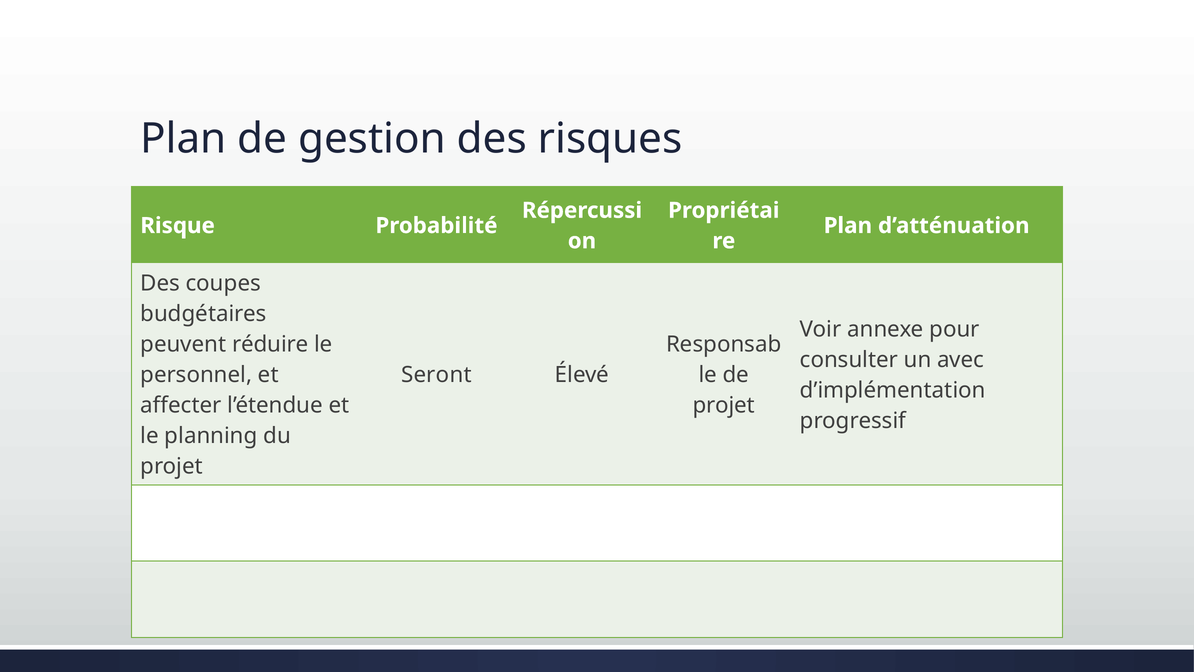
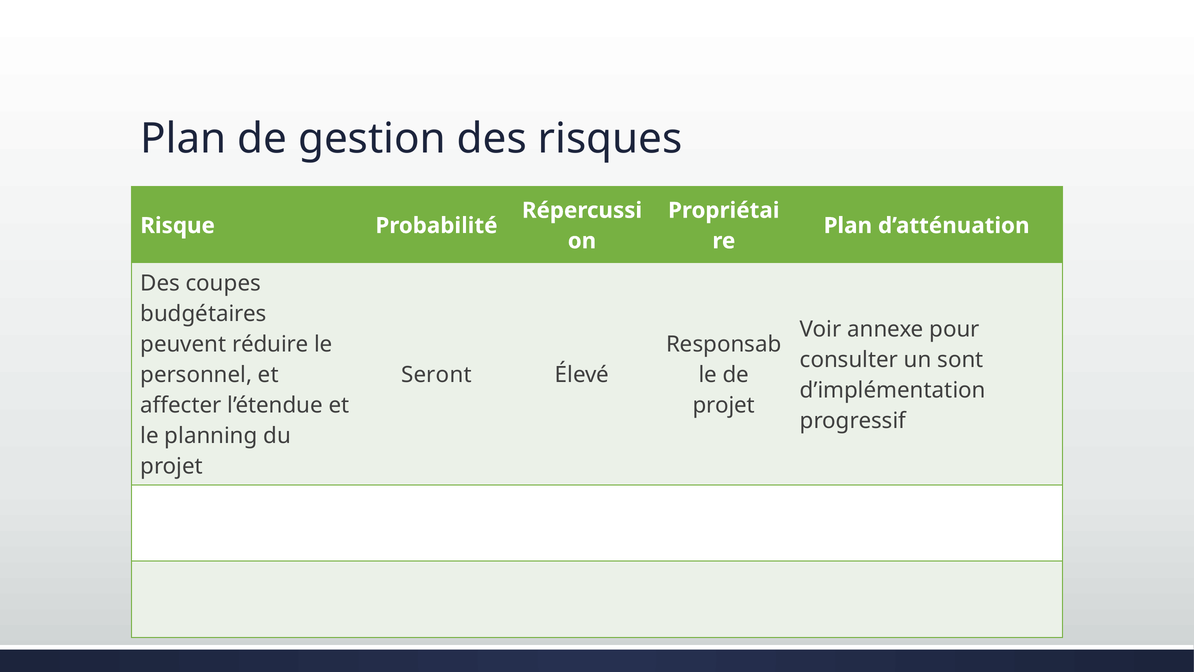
avec: avec -> sont
